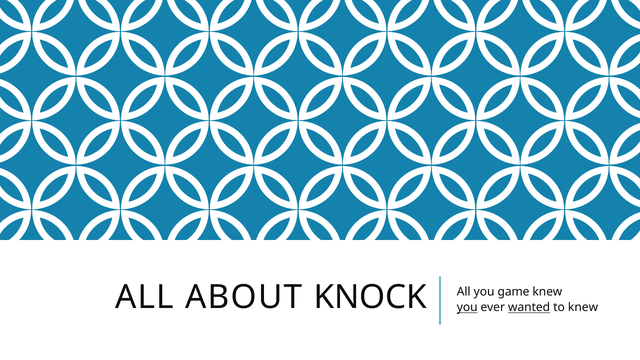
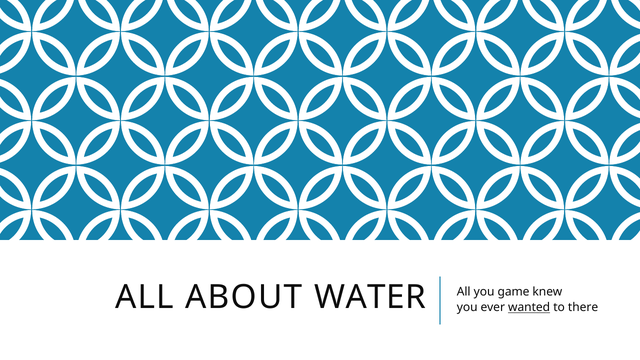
KNOCK: KNOCK -> WATER
you at (467, 307) underline: present -> none
to knew: knew -> there
